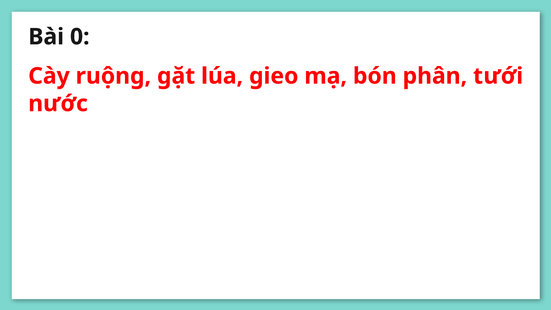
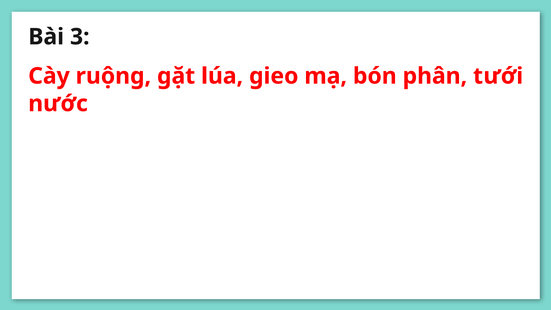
0: 0 -> 3
